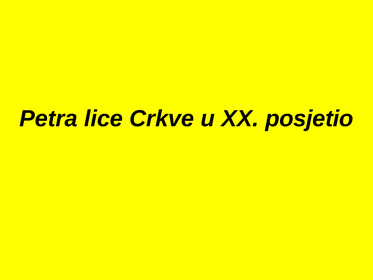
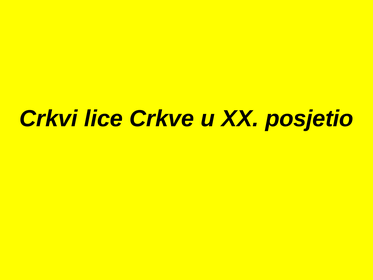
Petra: Petra -> Crkvi
